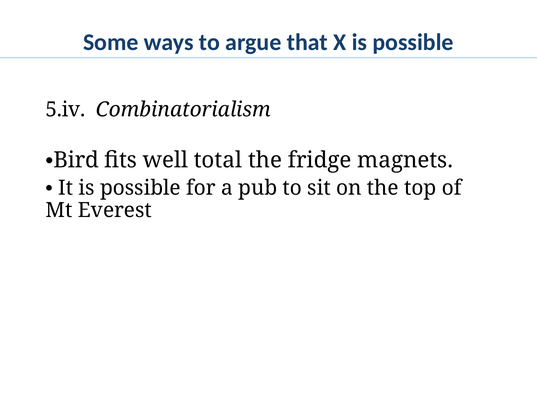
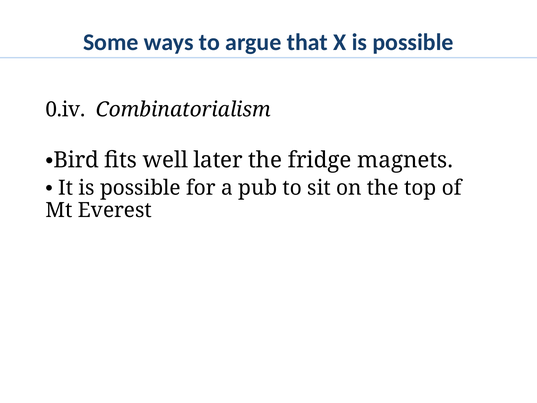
5.iv: 5.iv -> 0.iv
total: total -> later
